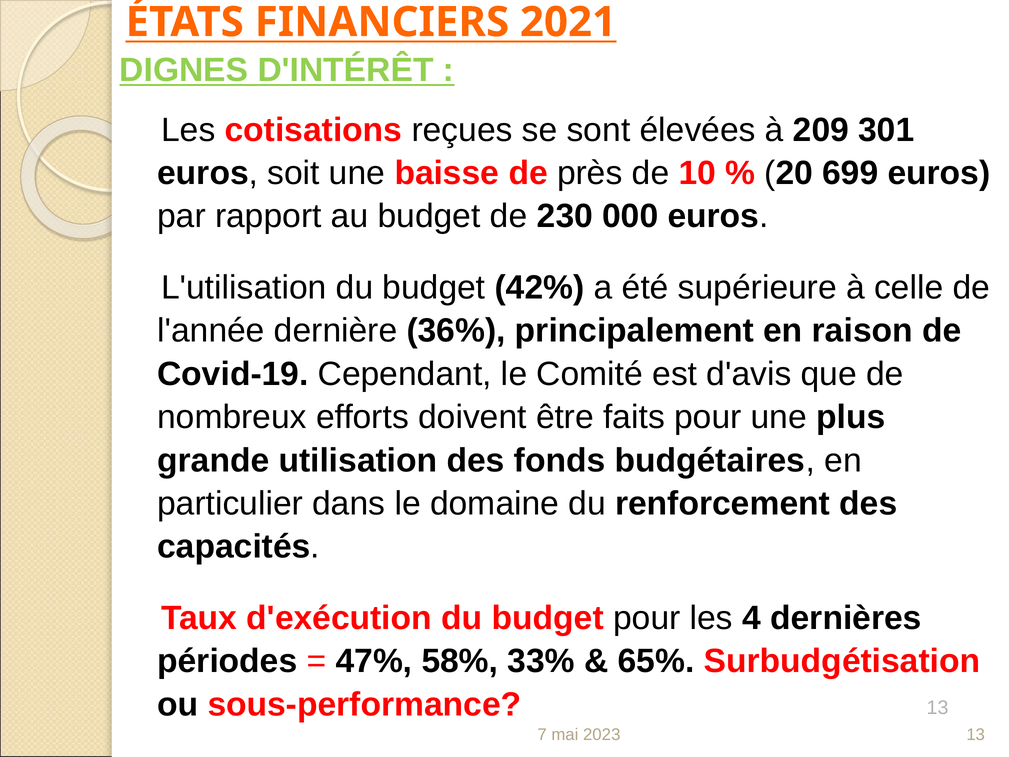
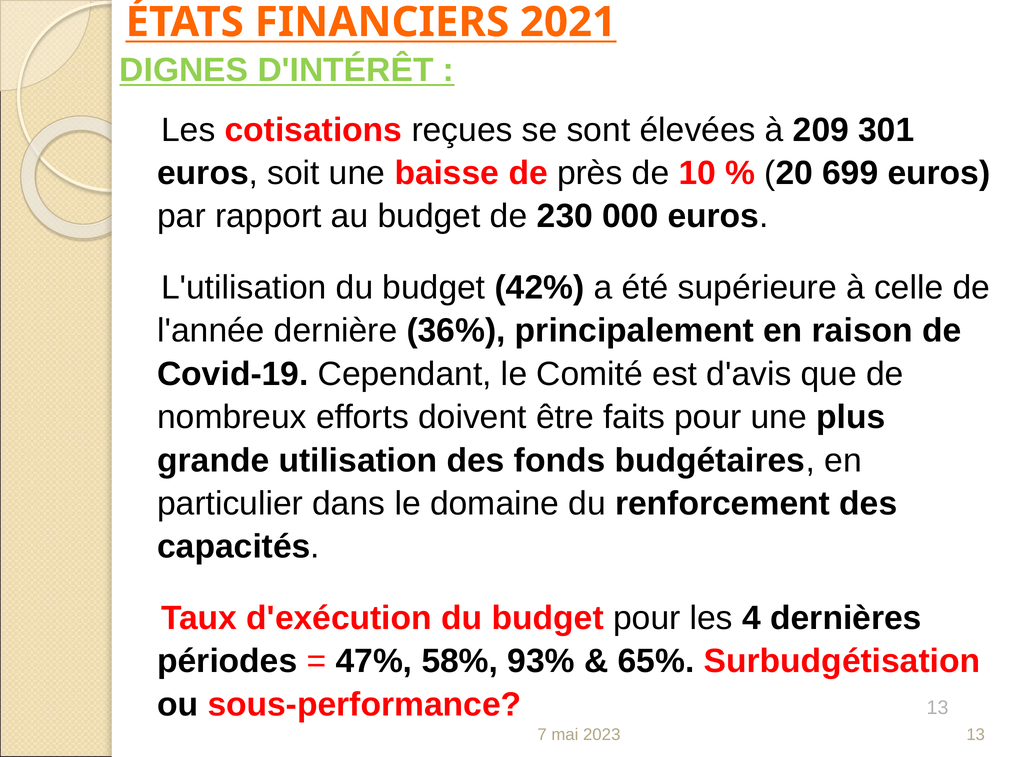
33%: 33% -> 93%
